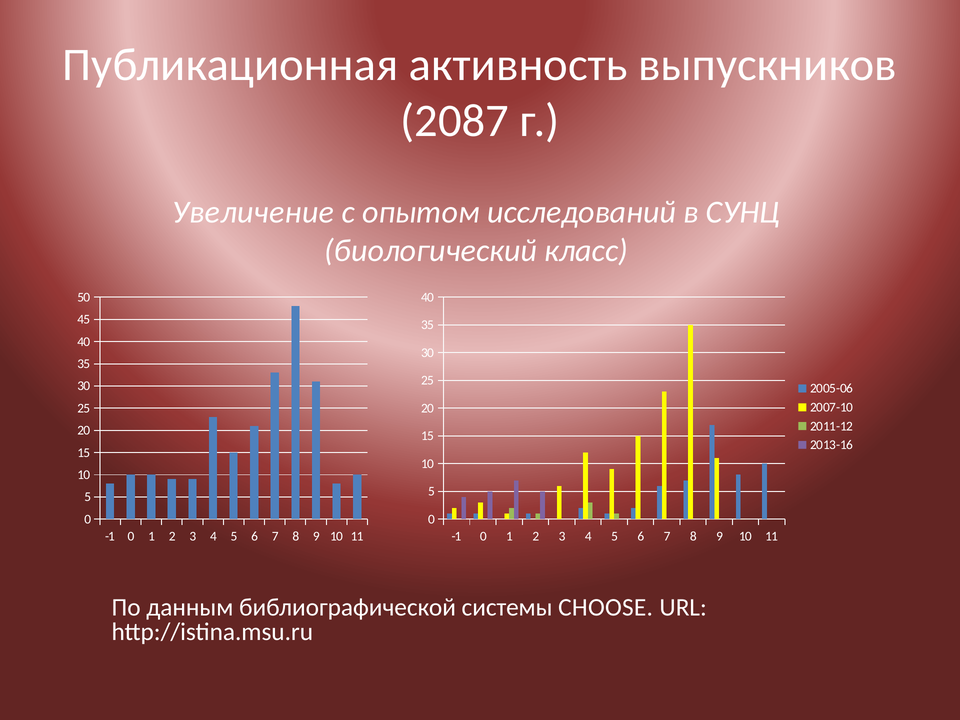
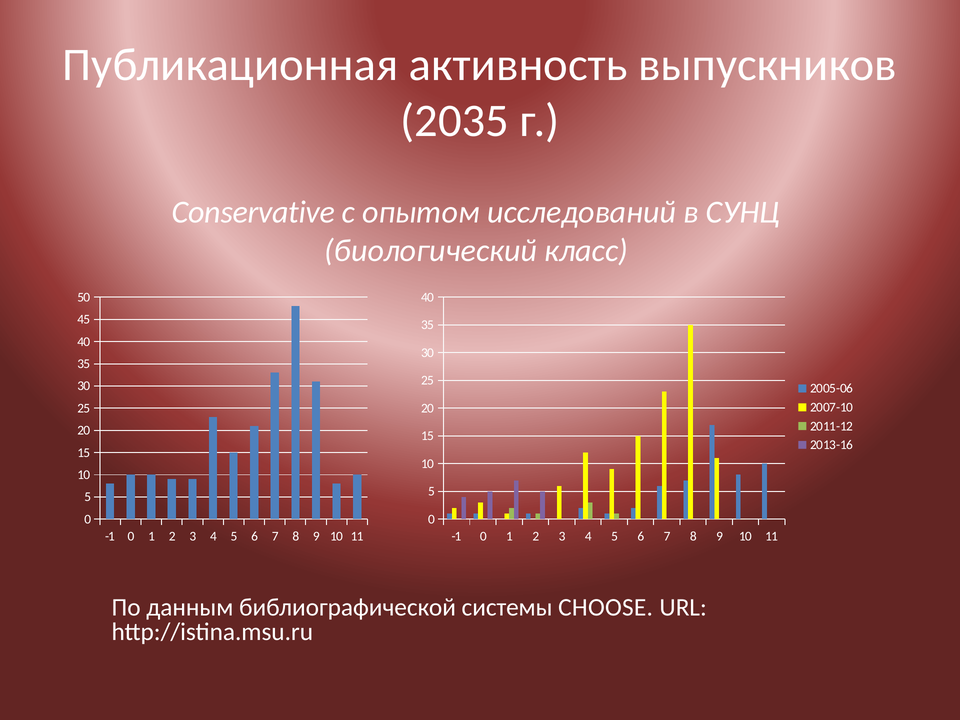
2087: 2087 -> 2035
Увеличение: Увеличение -> Conservative
